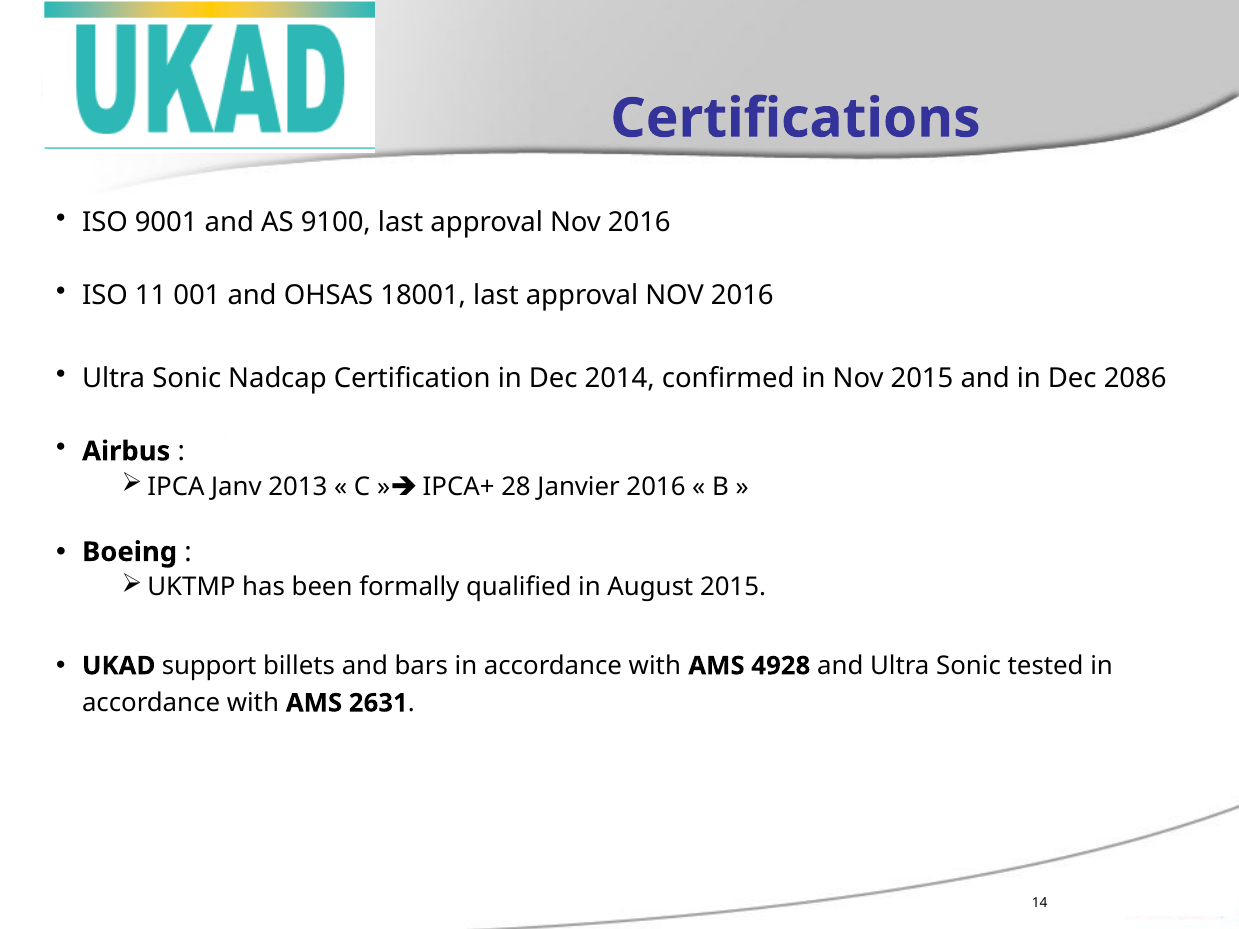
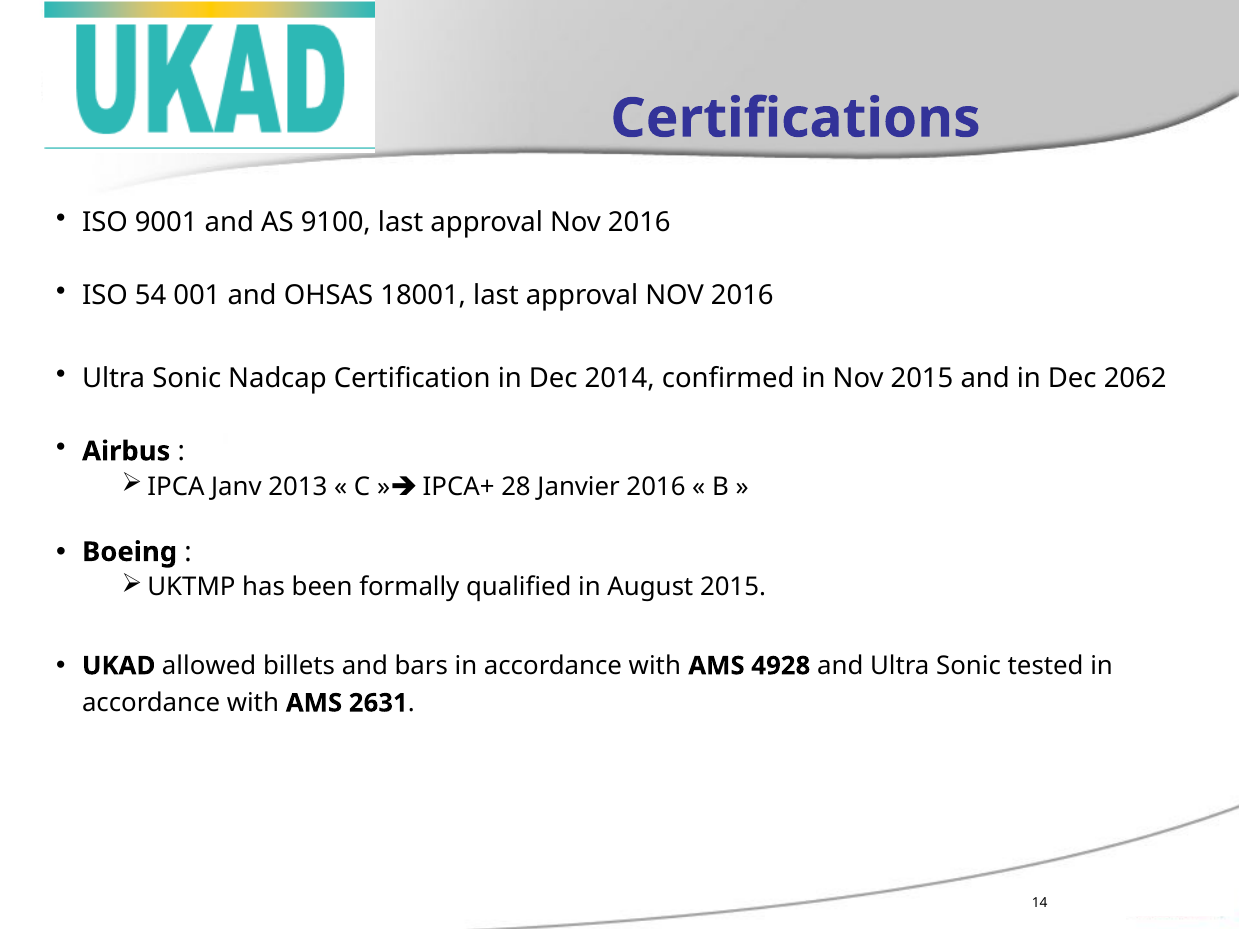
11: 11 -> 54
2086: 2086 -> 2062
support: support -> allowed
